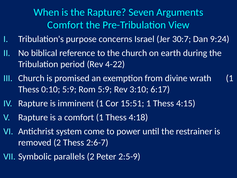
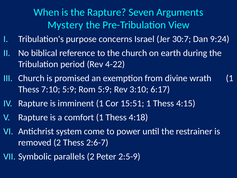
Comfort at (65, 25): Comfort -> Mystery
0:10: 0:10 -> 7:10
